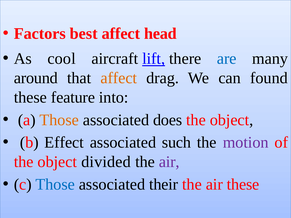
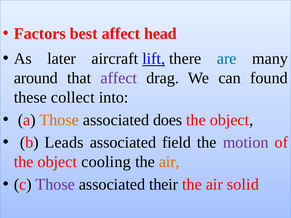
cool: cool -> later
affect at (119, 78) colour: orange -> purple
feature: feature -> collect
Effect: Effect -> Leads
such: such -> field
divided: divided -> cooling
air at (169, 162) colour: purple -> orange
Those at (55, 185) colour: blue -> purple
air these: these -> solid
